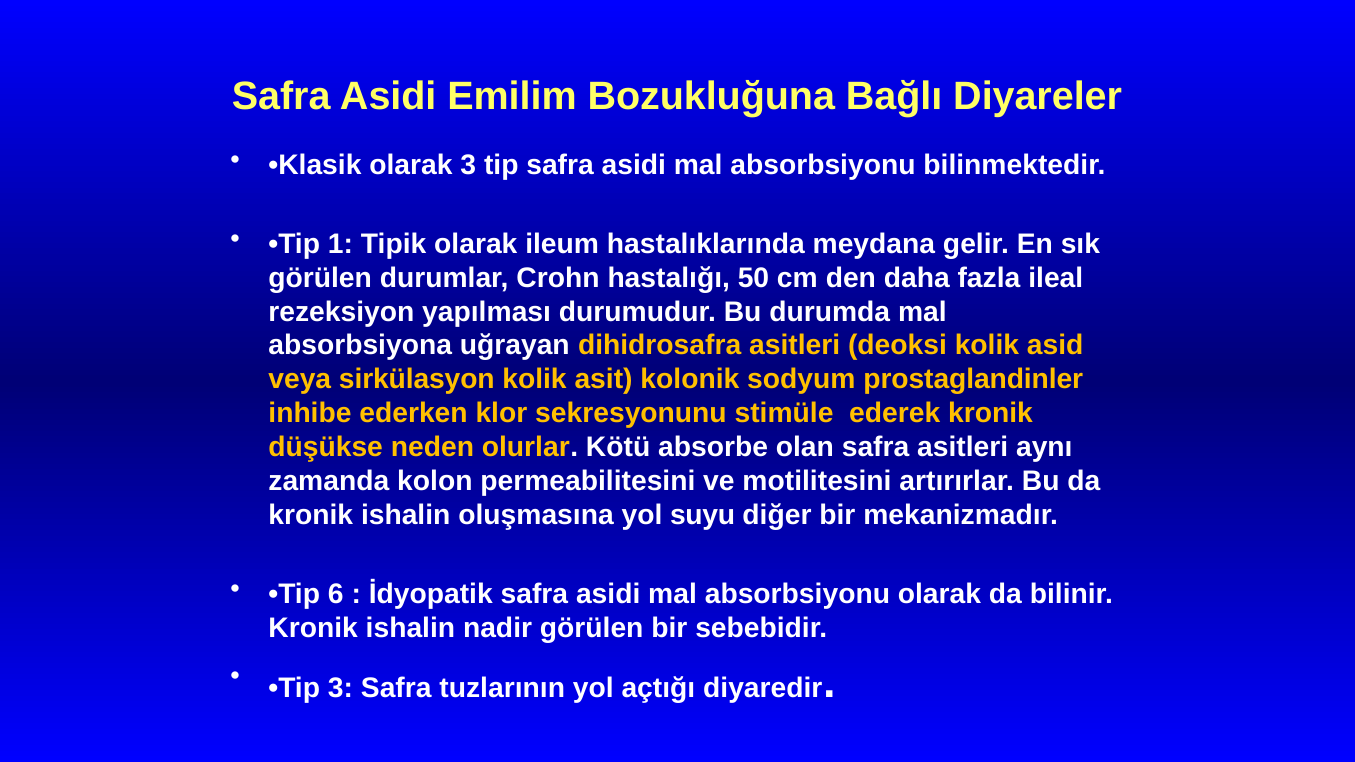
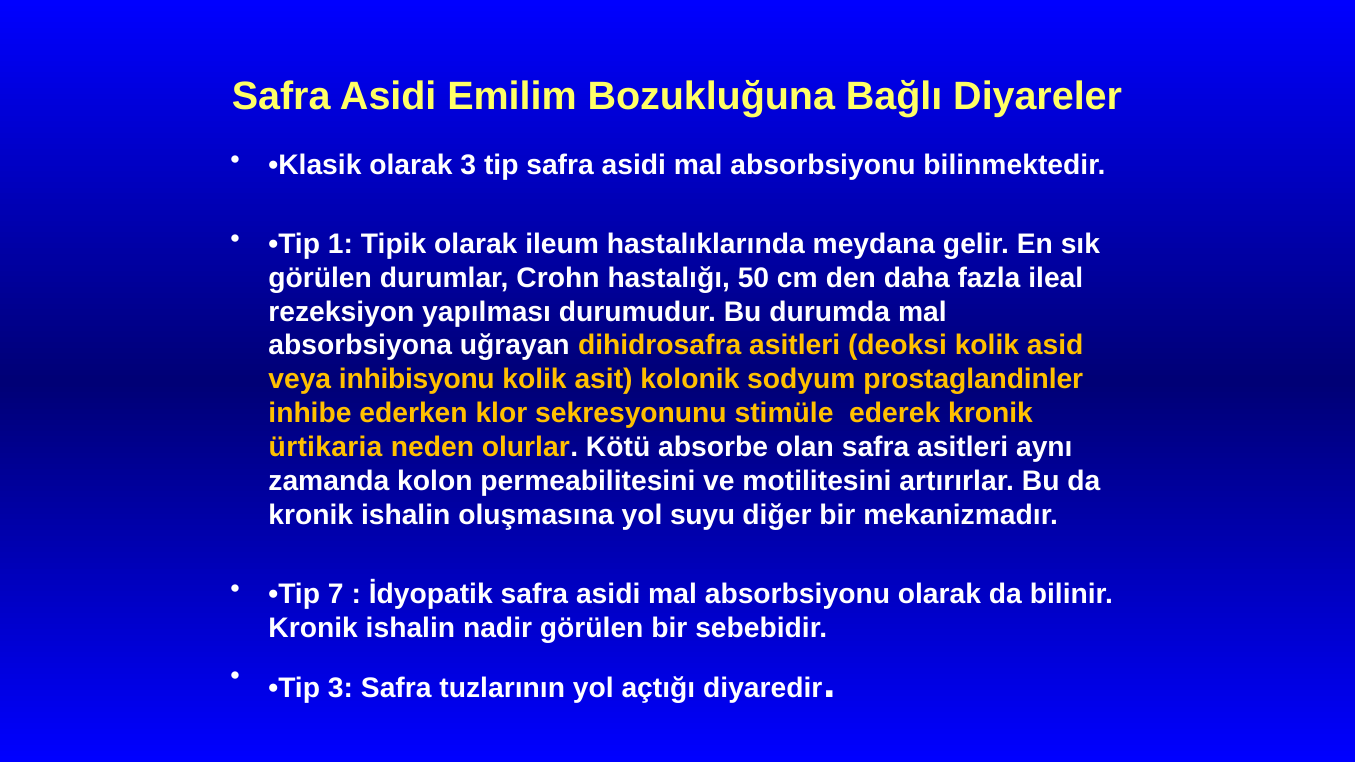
sirkülasyon: sirkülasyon -> inhibisyonu
düşükse: düşükse -> ürtikaria
6: 6 -> 7
